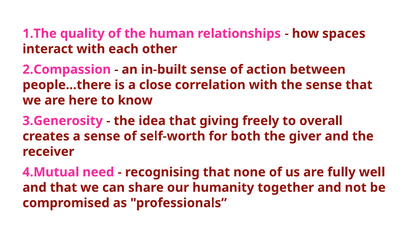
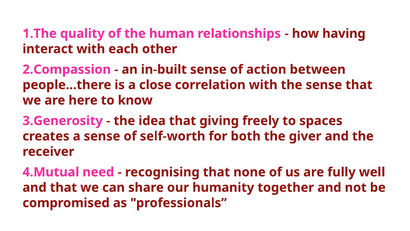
spaces: spaces -> having
overall: overall -> spaces
